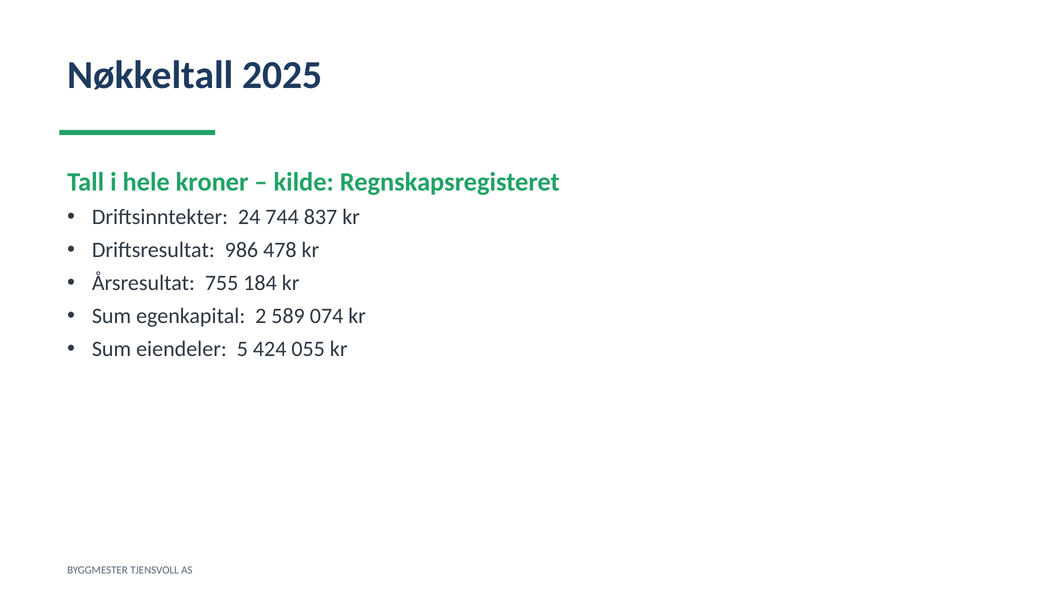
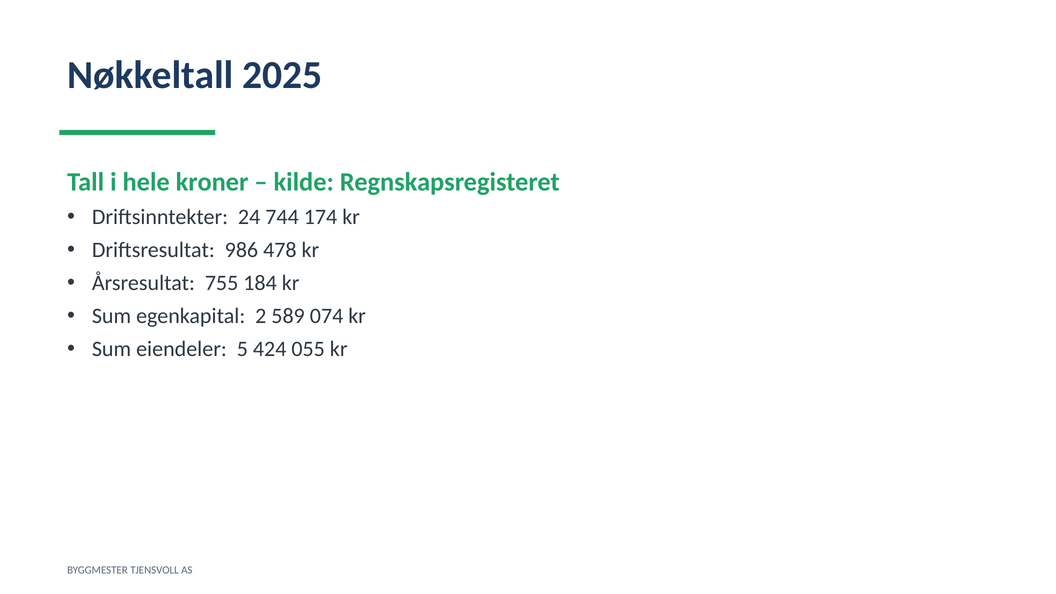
837: 837 -> 174
